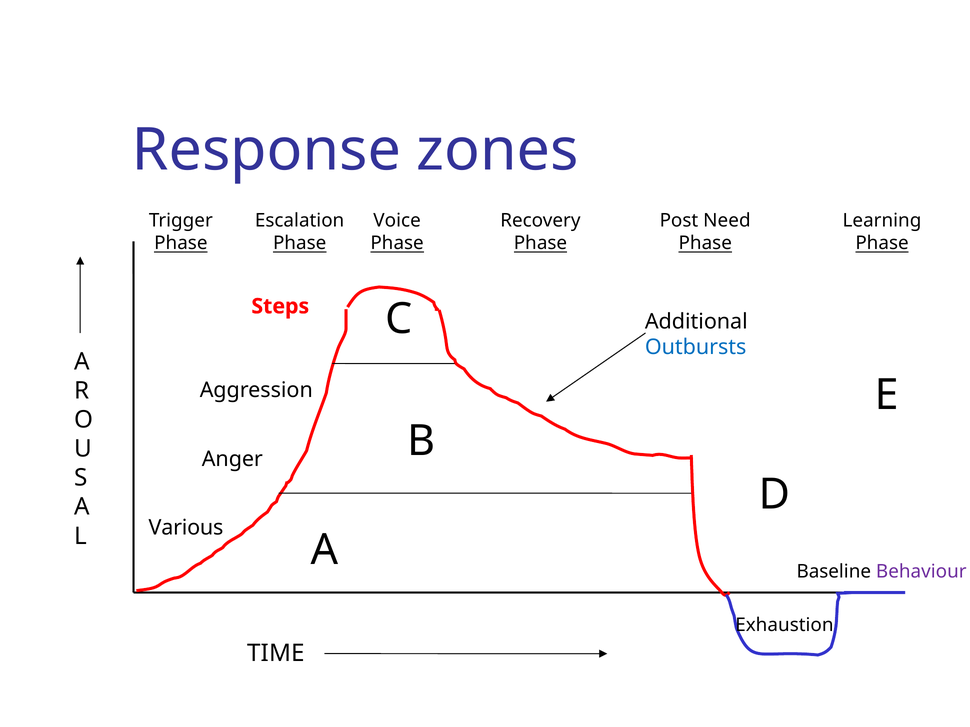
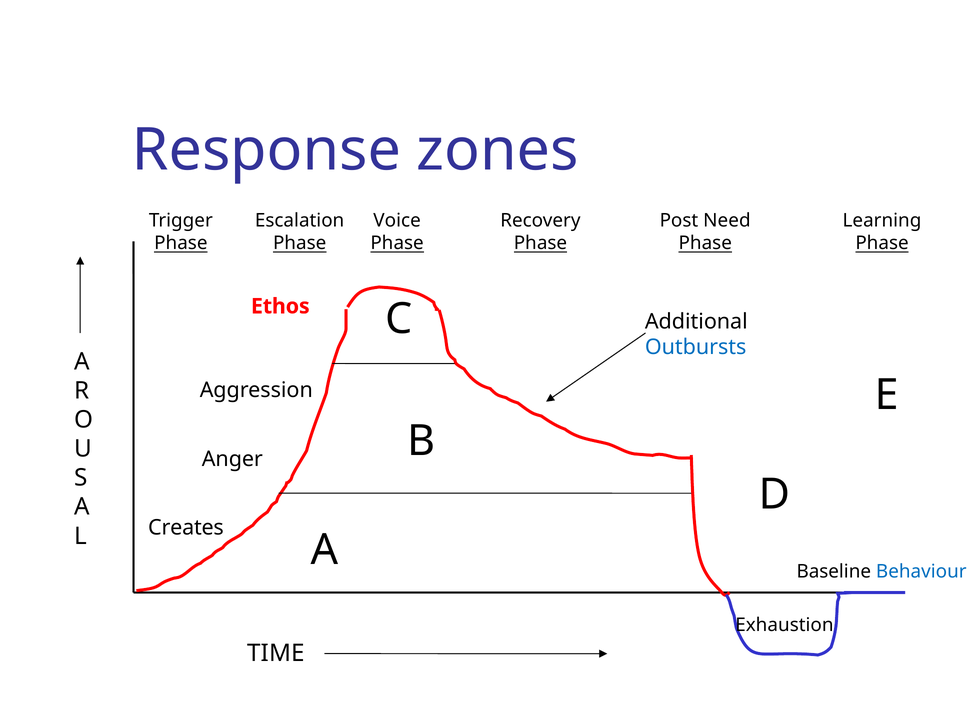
Steps: Steps -> Ethos
Various: Various -> Creates
Behaviour colour: purple -> blue
